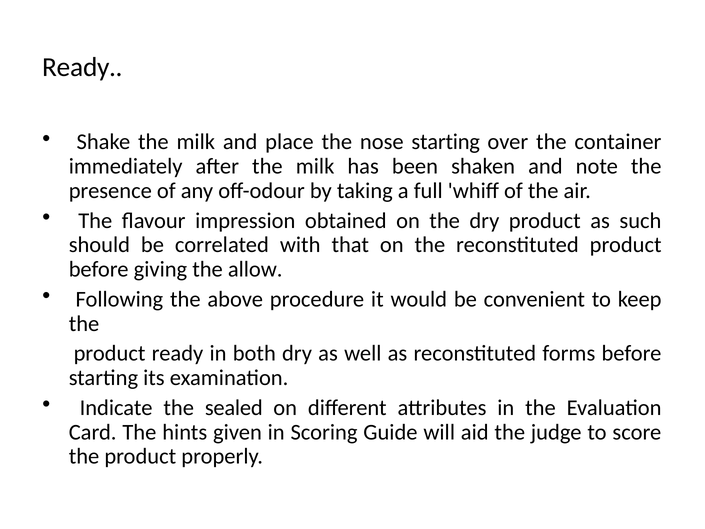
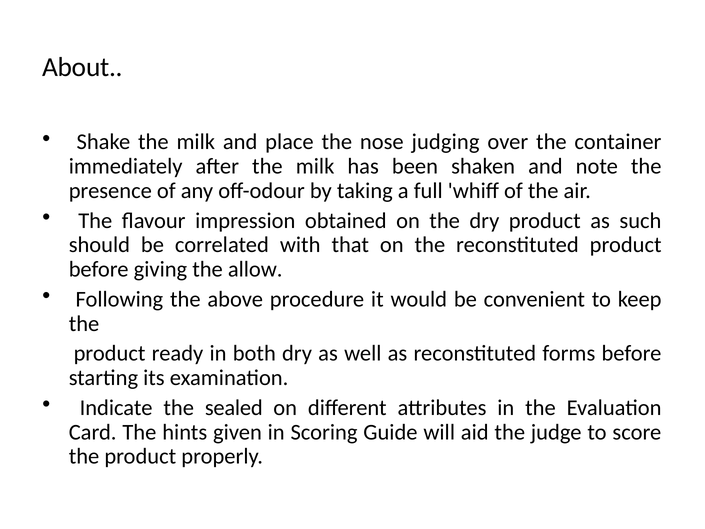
Ready at (83, 67): Ready -> About
nose starting: starting -> judging
